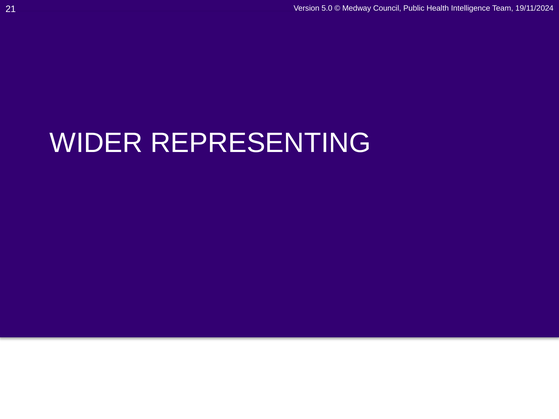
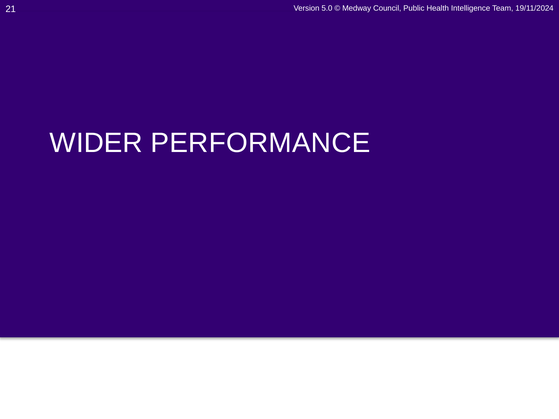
REPRESENTING: REPRESENTING -> PERFORMANCE
